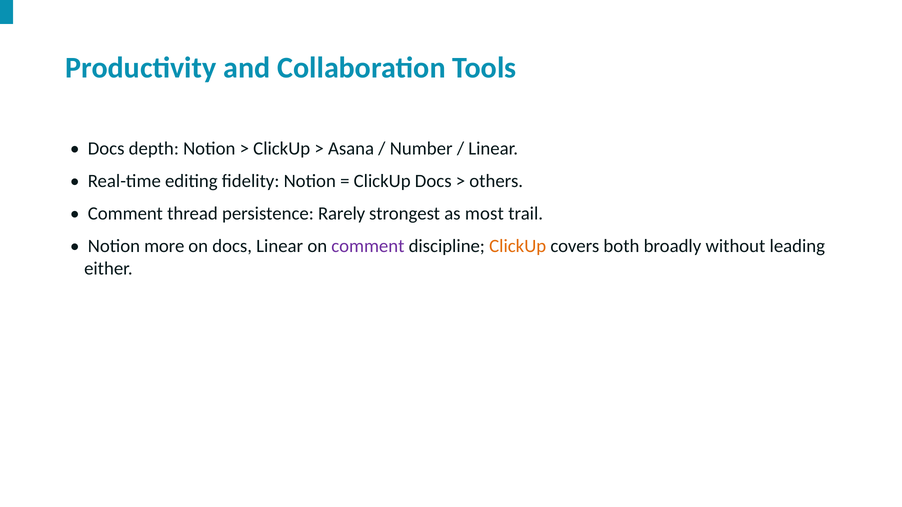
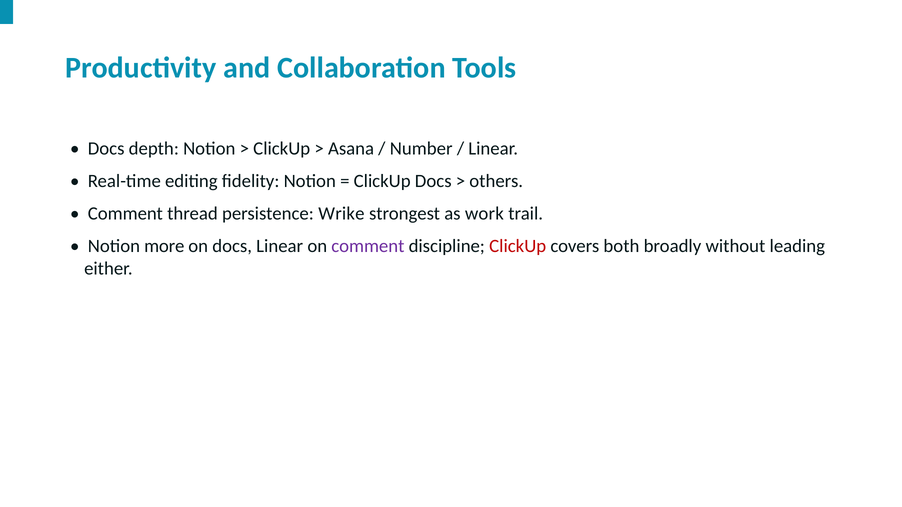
Rarely: Rarely -> Wrike
most: most -> work
ClickUp at (518, 246) colour: orange -> red
